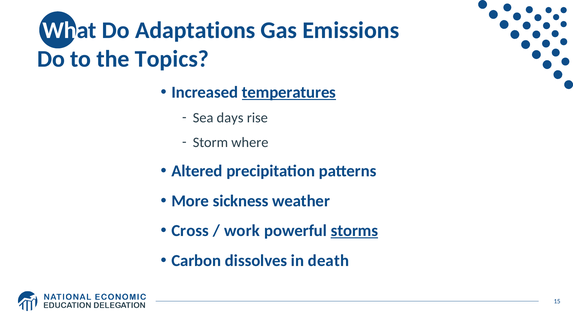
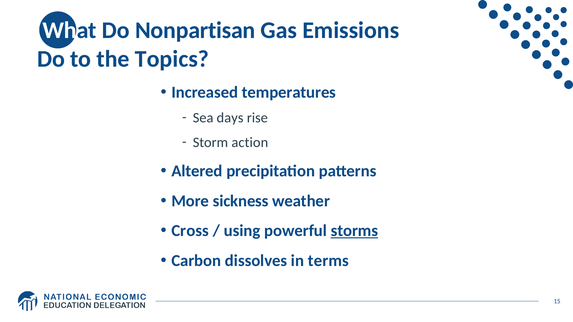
Adaptations: Adaptations -> Nonpartisan
temperatures underline: present -> none
where: where -> action
work: work -> using
death: death -> terms
